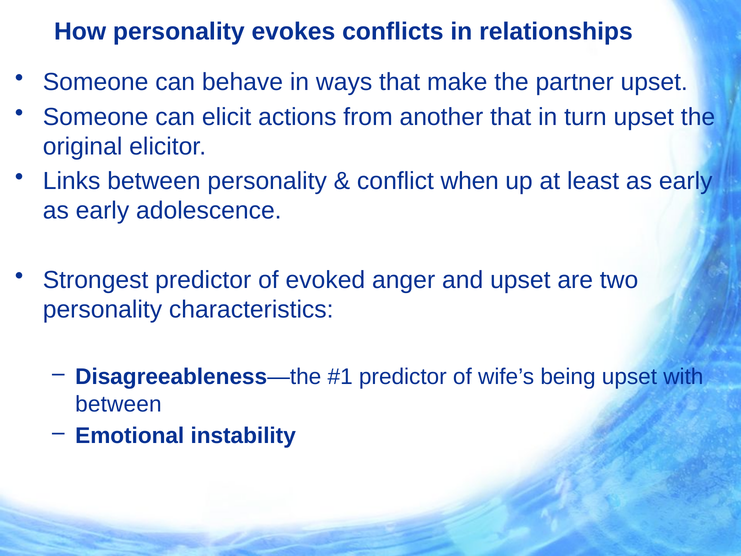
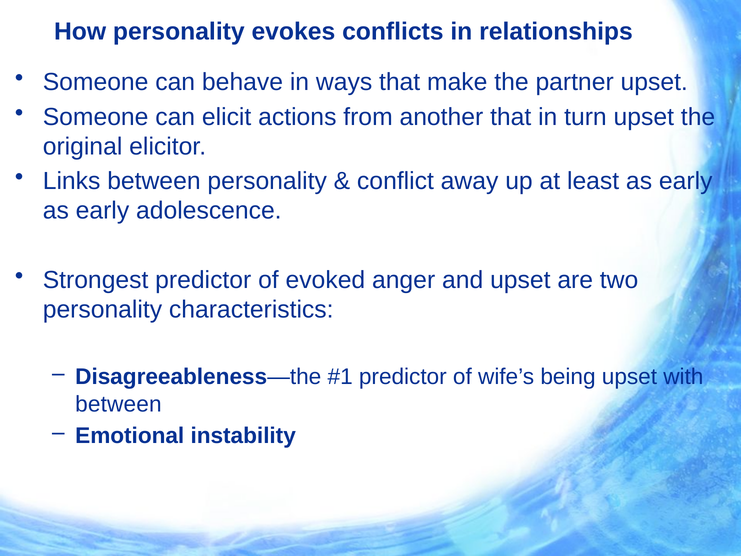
when: when -> away
